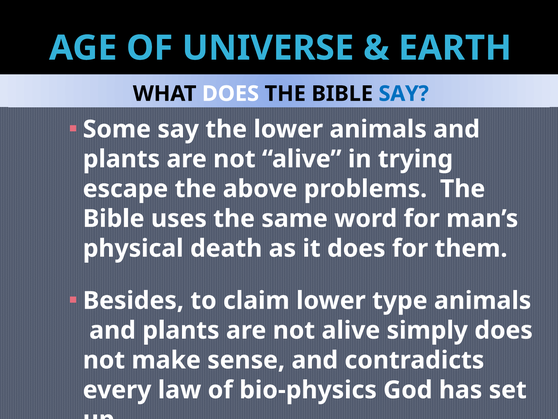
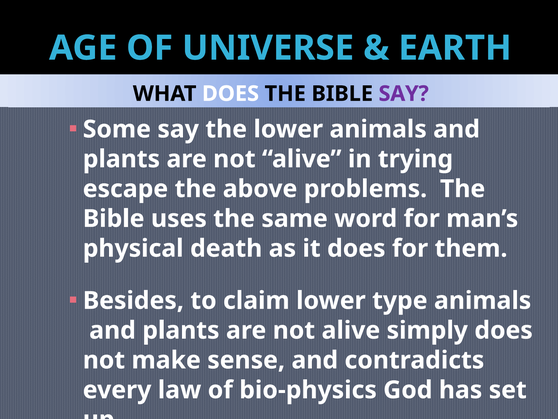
SAY at (404, 94) colour: blue -> purple
